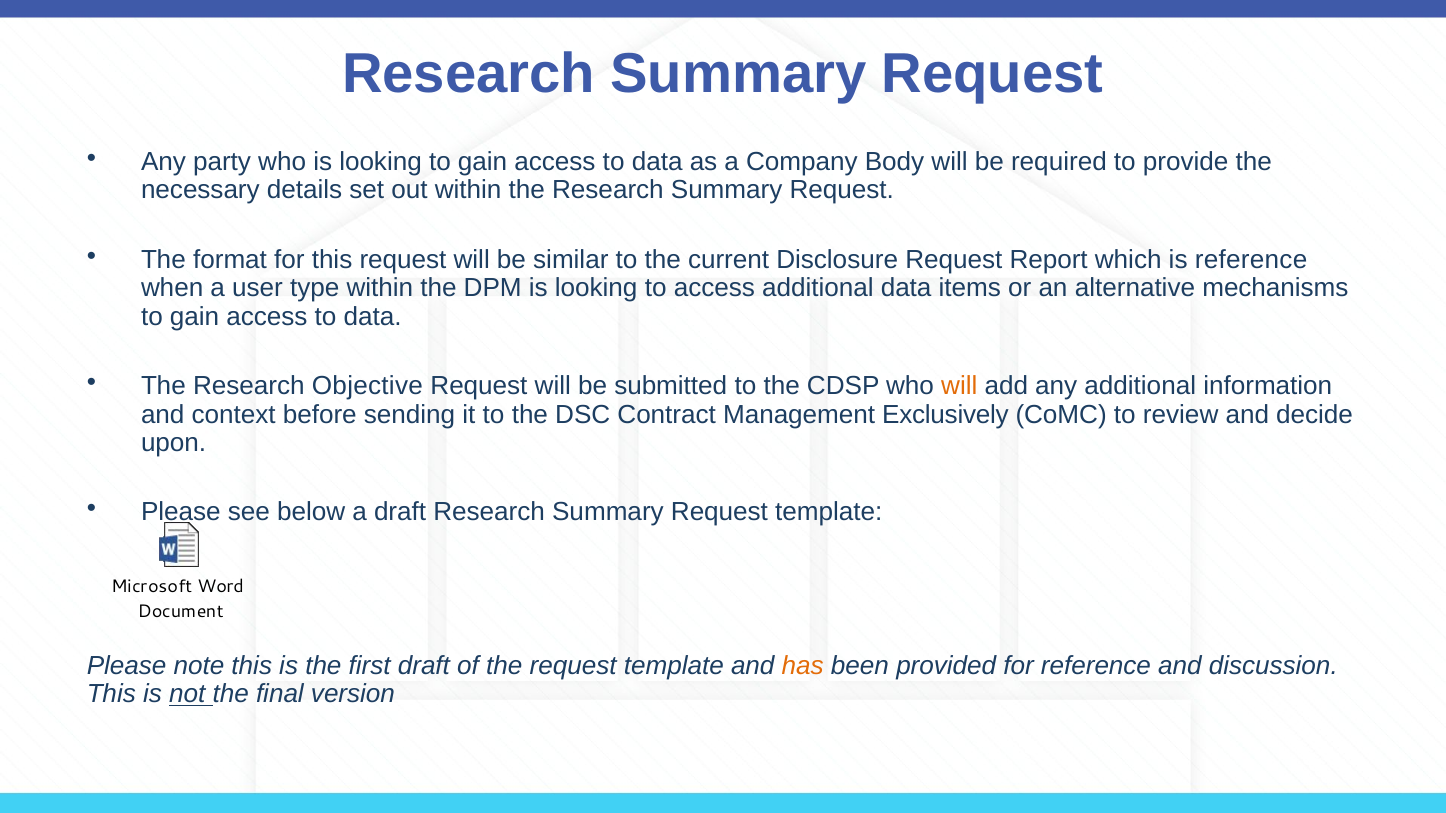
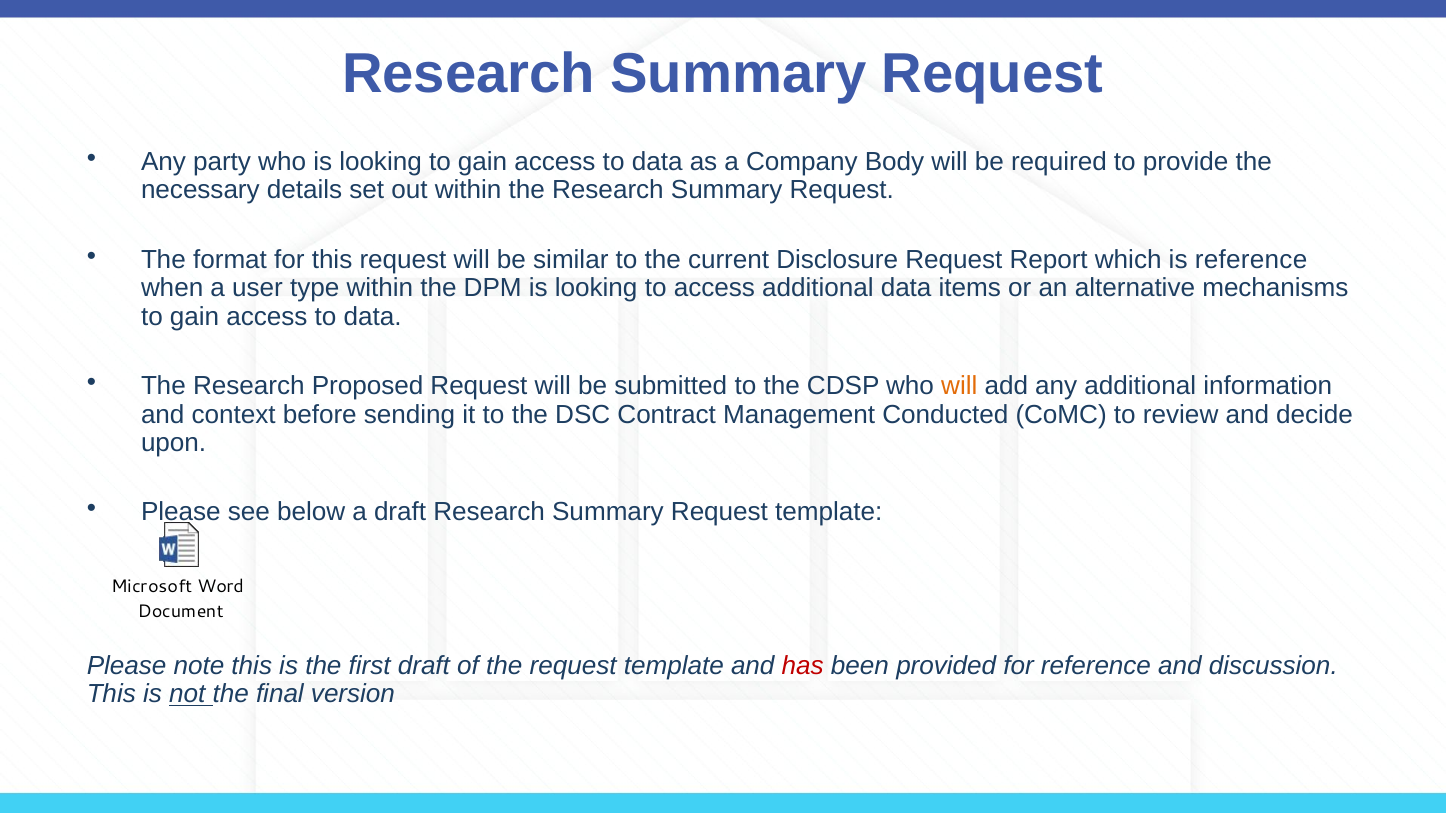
Objective: Objective -> Proposed
Exclusively: Exclusively -> Conducted
has colour: orange -> red
